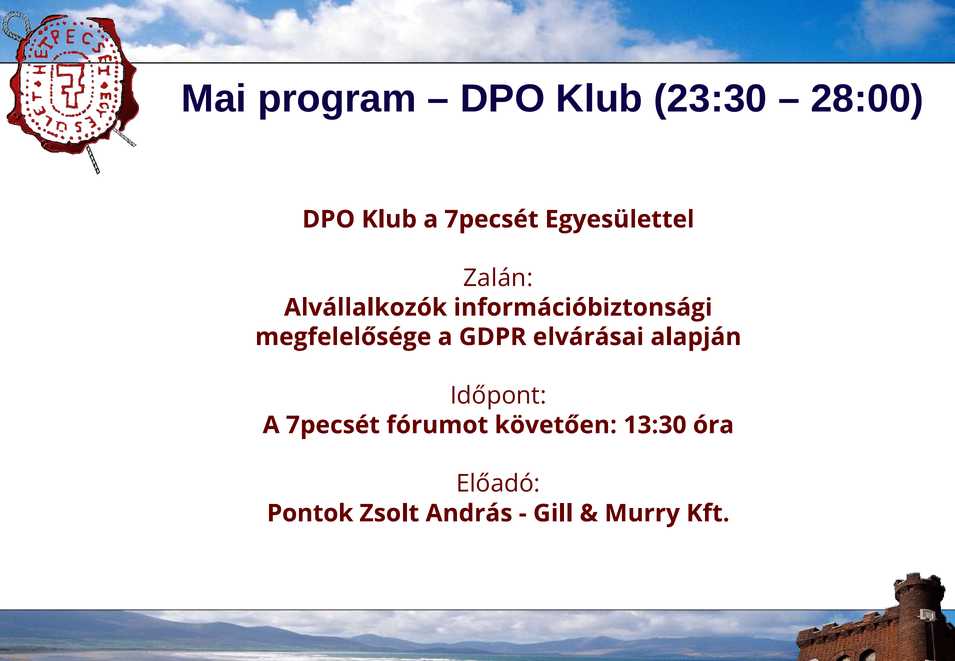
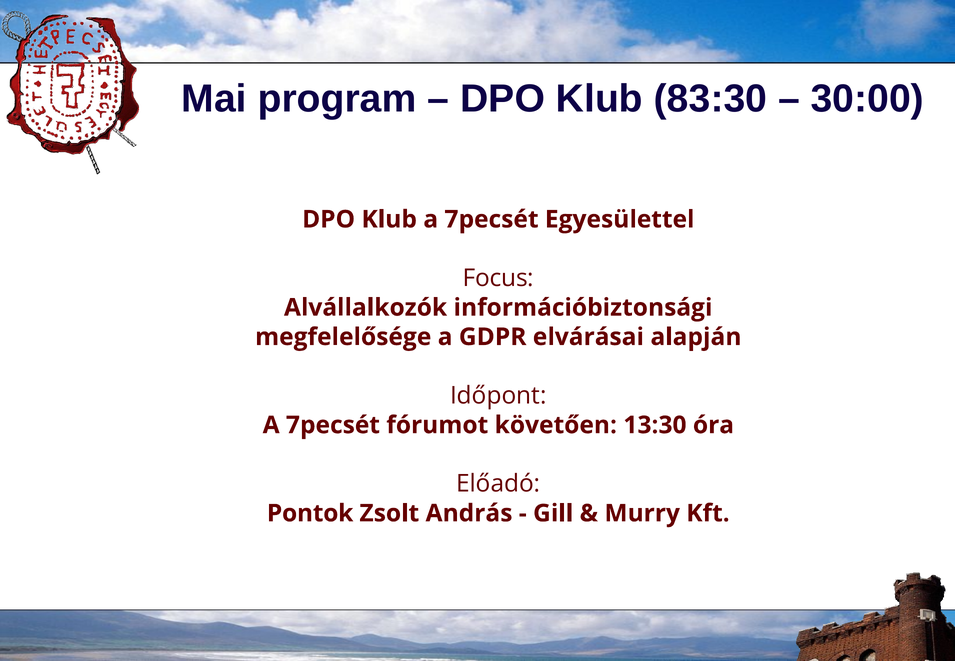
23:30: 23:30 -> 83:30
28:00: 28:00 -> 30:00
Zalán: Zalán -> Focus
